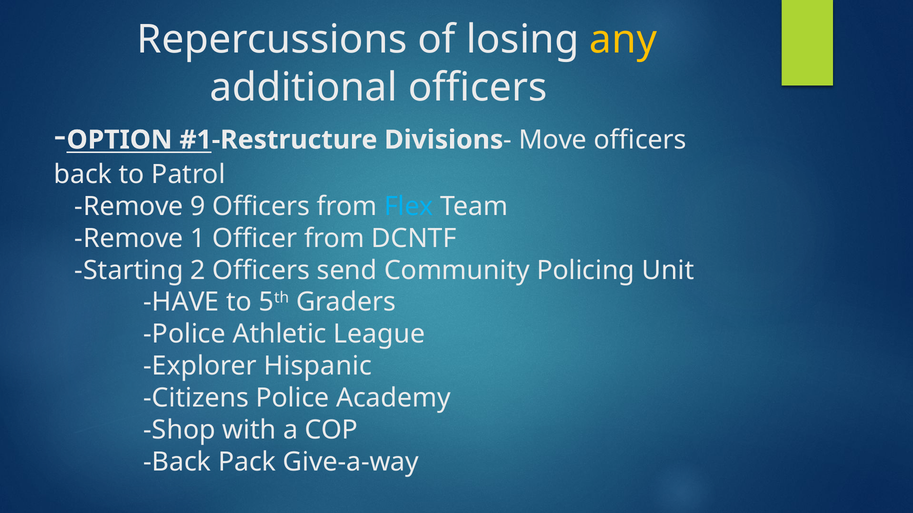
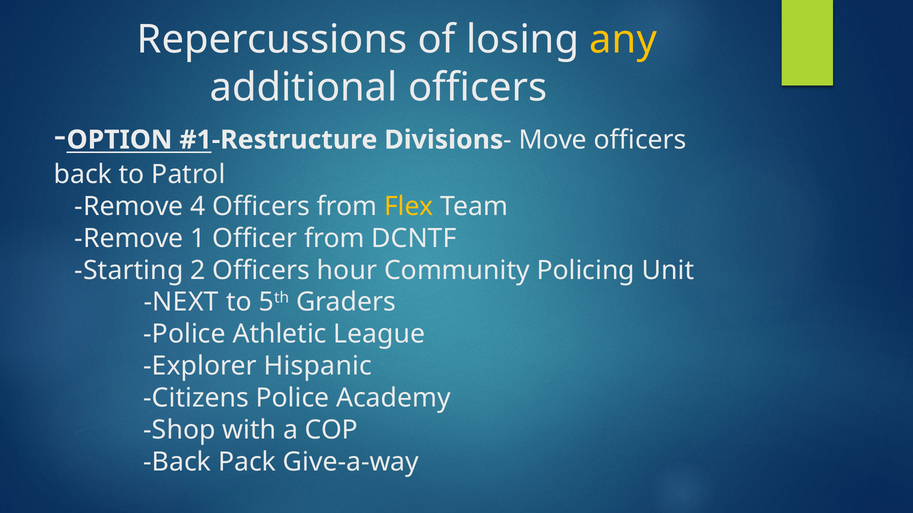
9: 9 -> 4
Flex colour: light blue -> yellow
send: send -> hour
HAVE: HAVE -> NEXT
